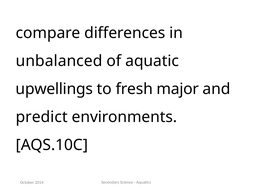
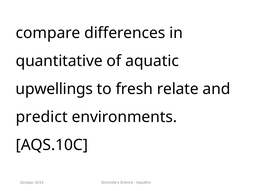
unbalanced: unbalanced -> quantitative
major: major -> relate
